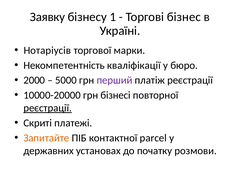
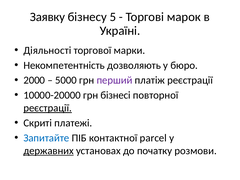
1: 1 -> 5
бізнес: бізнес -> марок
Нотаріусів: Нотаріусів -> Діяльності
кваліфікації: кваліфікації -> дозволяють
Запитайте colour: orange -> blue
державних underline: none -> present
